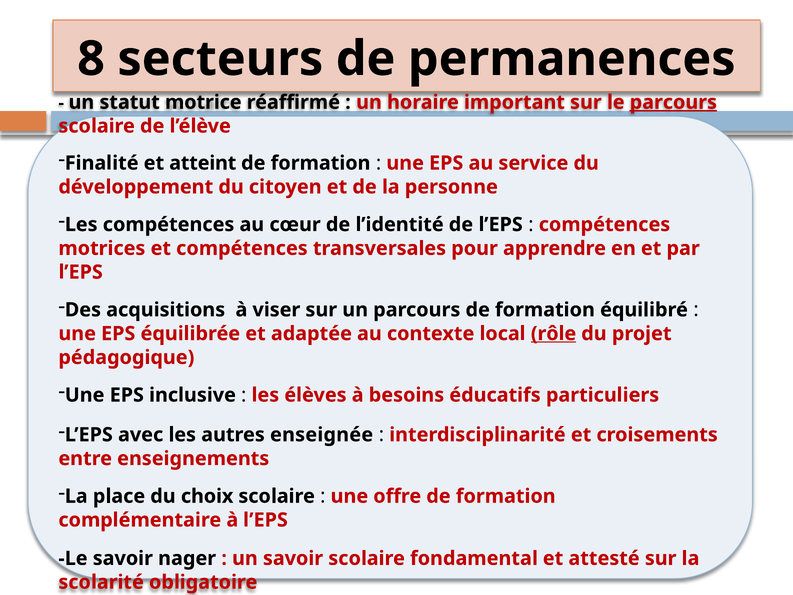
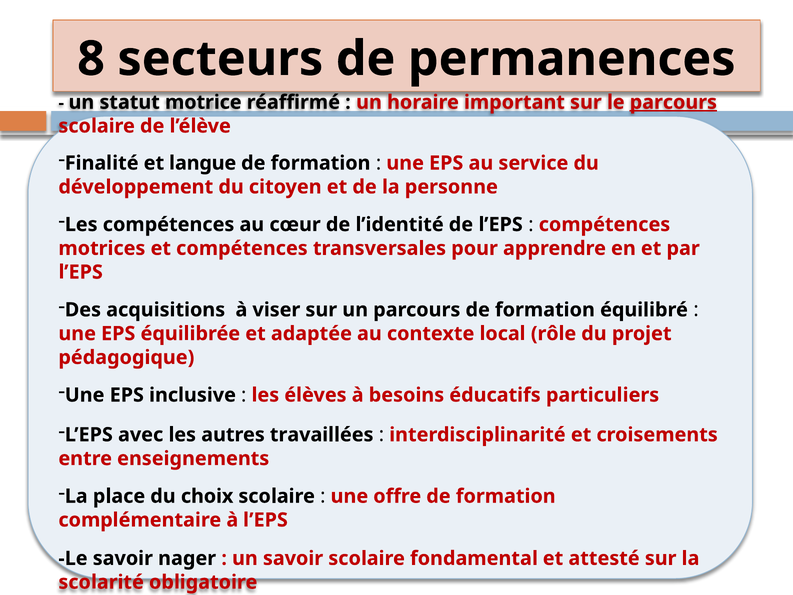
atteint: atteint -> langue
rôle underline: present -> none
enseignée: enseignée -> travaillées
